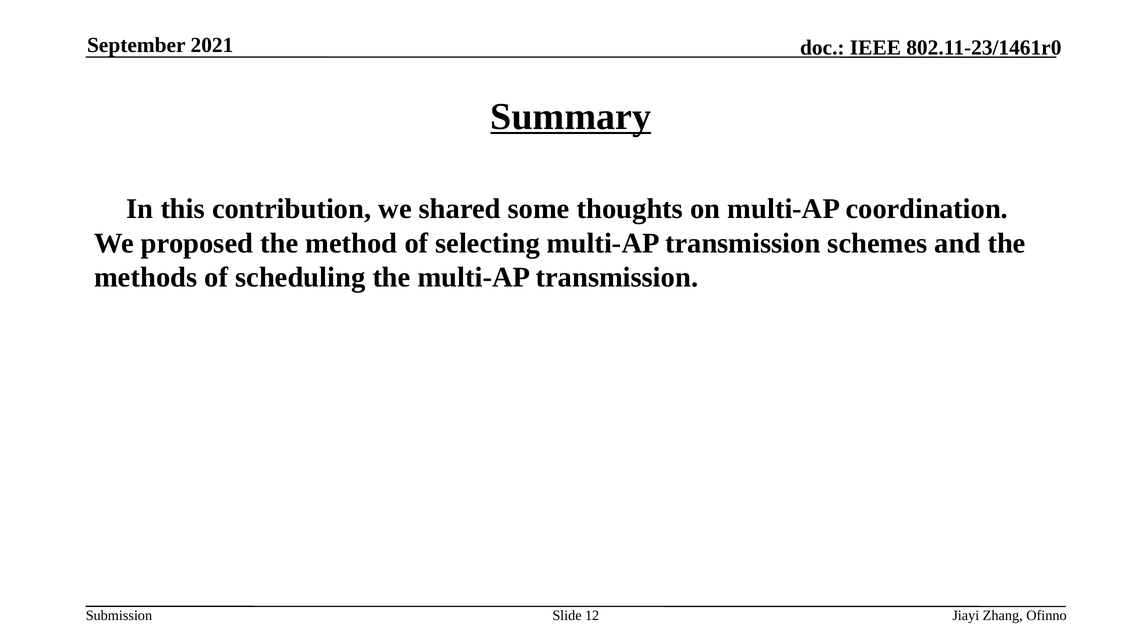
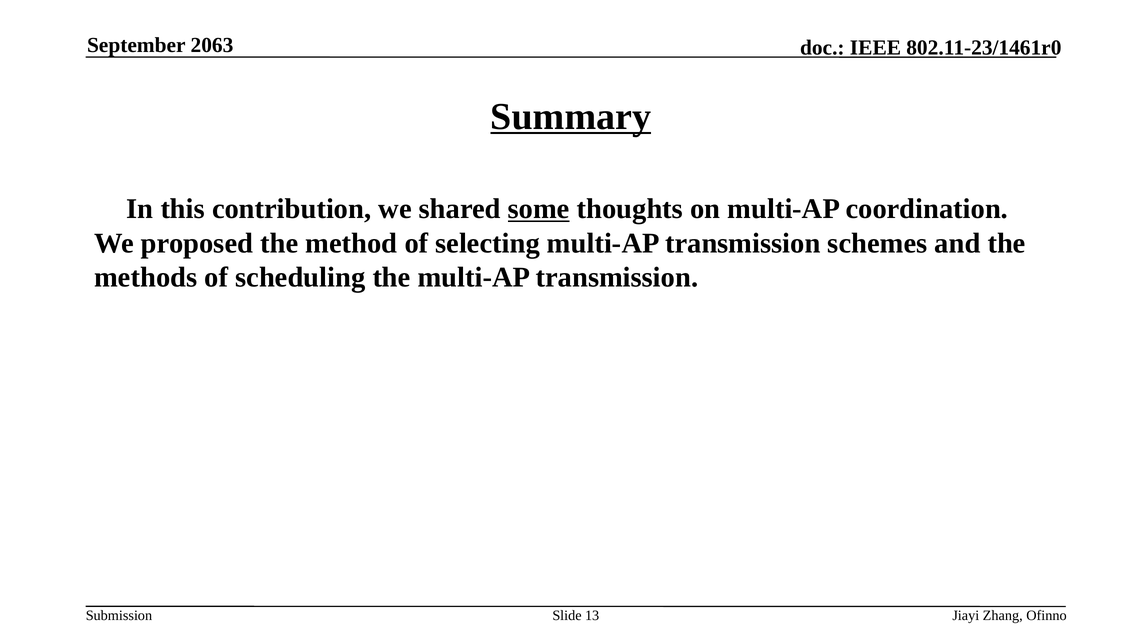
2021: 2021 -> 2063
some underline: none -> present
12: 12 -> 13
